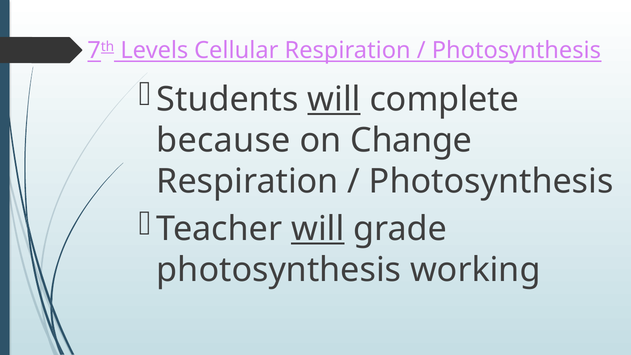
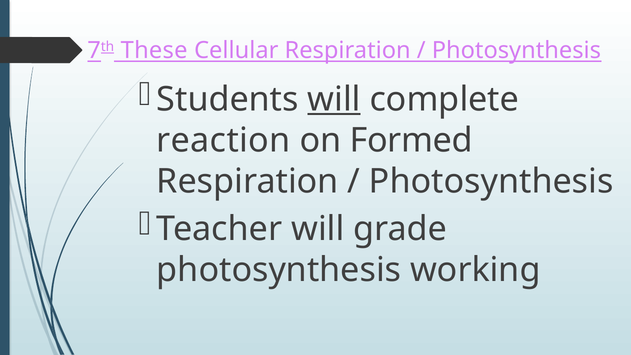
Levels: Levels -> These
because: because -> reaction
Change: Change -> Formed
will at (318, 229) underline: present -> none
